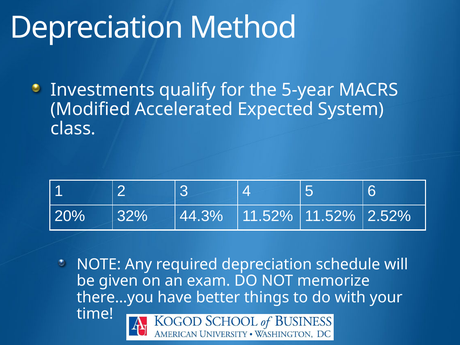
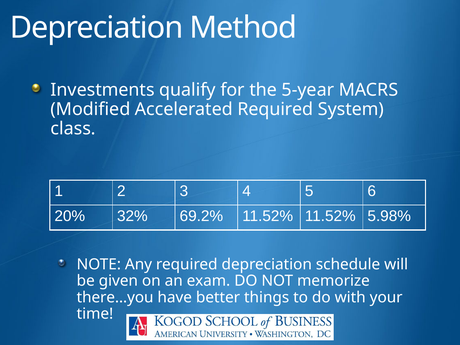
Accelerated Expected: Expected -> Required
44.3%: 44.3% -> 69.2%
2.52%: 2.52% -> 5.98%
